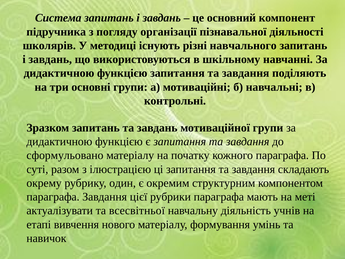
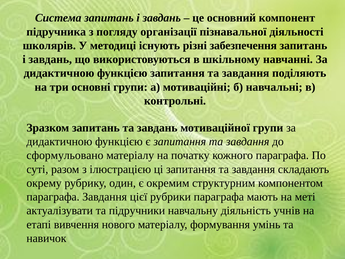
навчального: навчального -> забезпечення
всесвітньої: всесвітньої -> підручники
